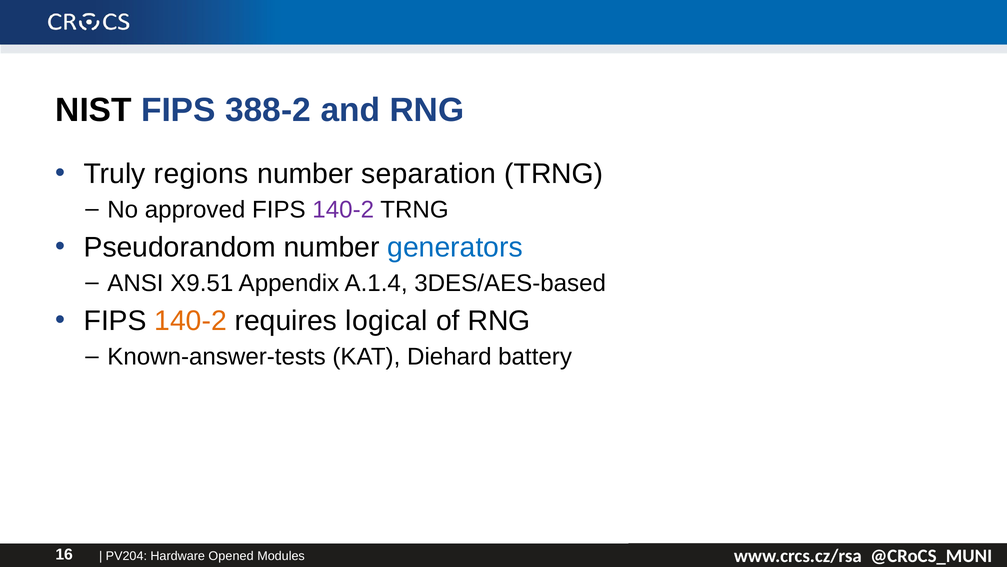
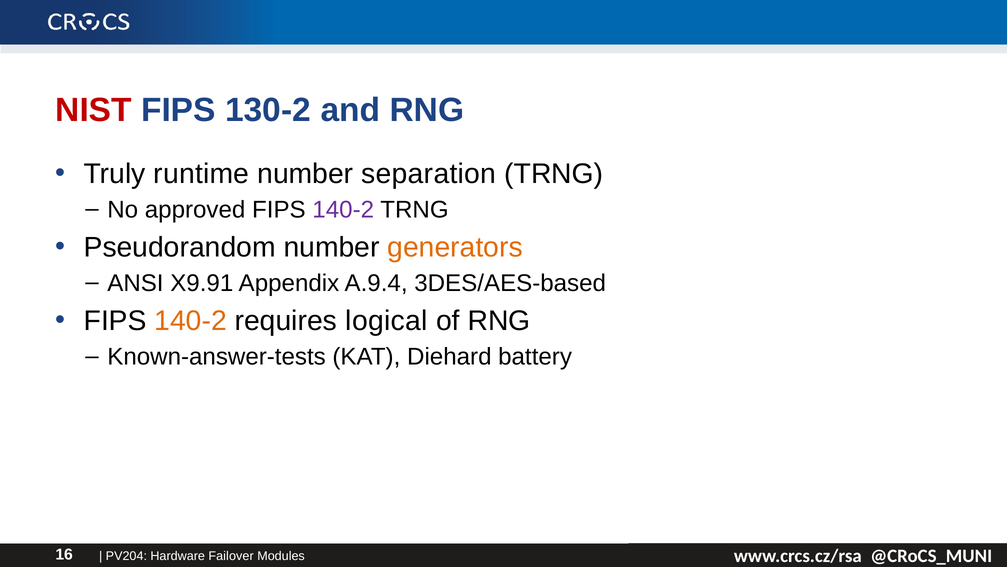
NIST colour: black -> red
388-2: 388-2 -> 130-2
regions: regions -> runtime
generators colour: blue -> orange
X9.51: X9.51 -> X9.91
A.1.4: A.1.4 -> A.9.4
Opened: Opened -> Failover
